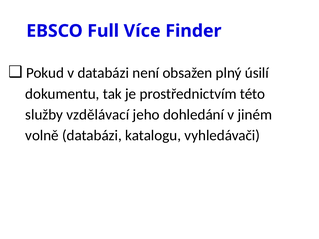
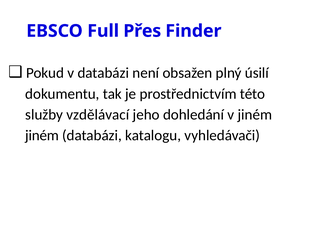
Více: Více -> Přes
volně at (42, 135): volně -> jiném
